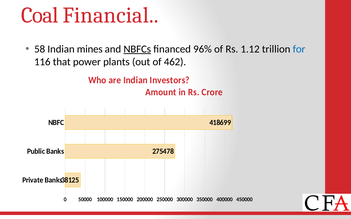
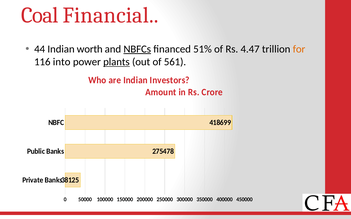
58: 58 -> 44
mines: mines -> worth
96%: 96% -> 51%
1.12: 1.12 -> 4.47
for colour: blue -> orange
that: that -> into
plants underline: none -> present
462: 462 -> 561
